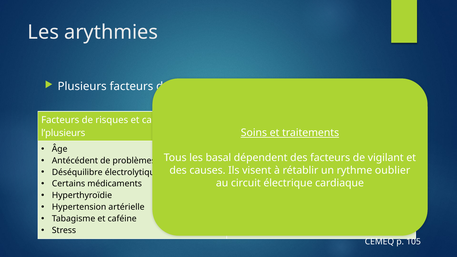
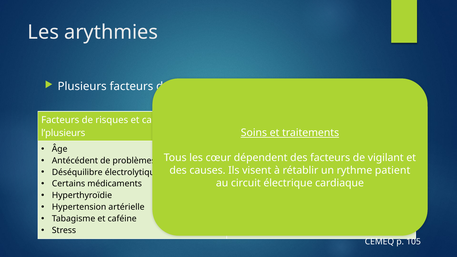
basal: basal -> cœur
oublier: oublier -> patient
